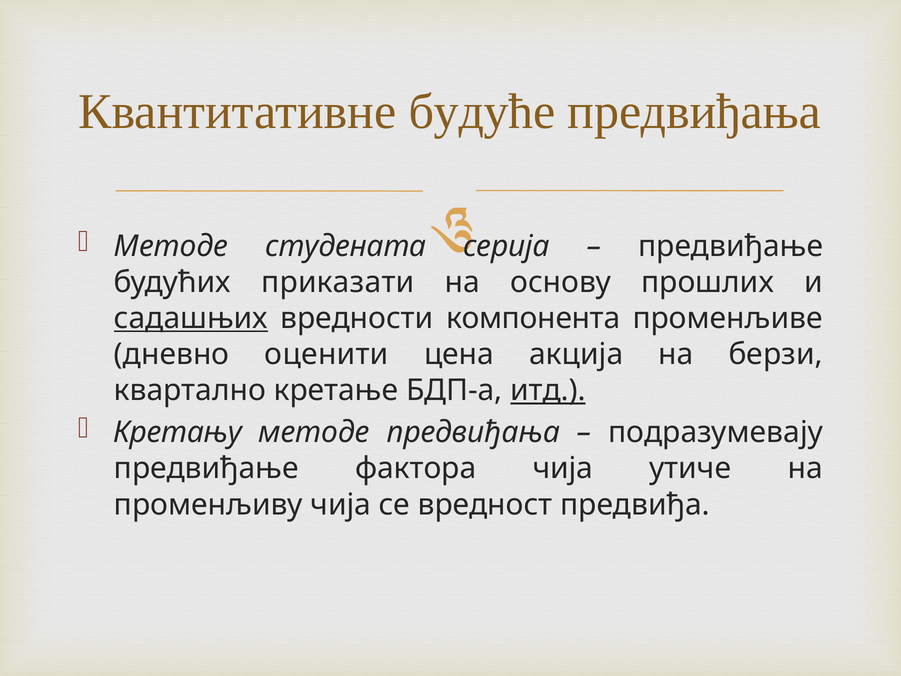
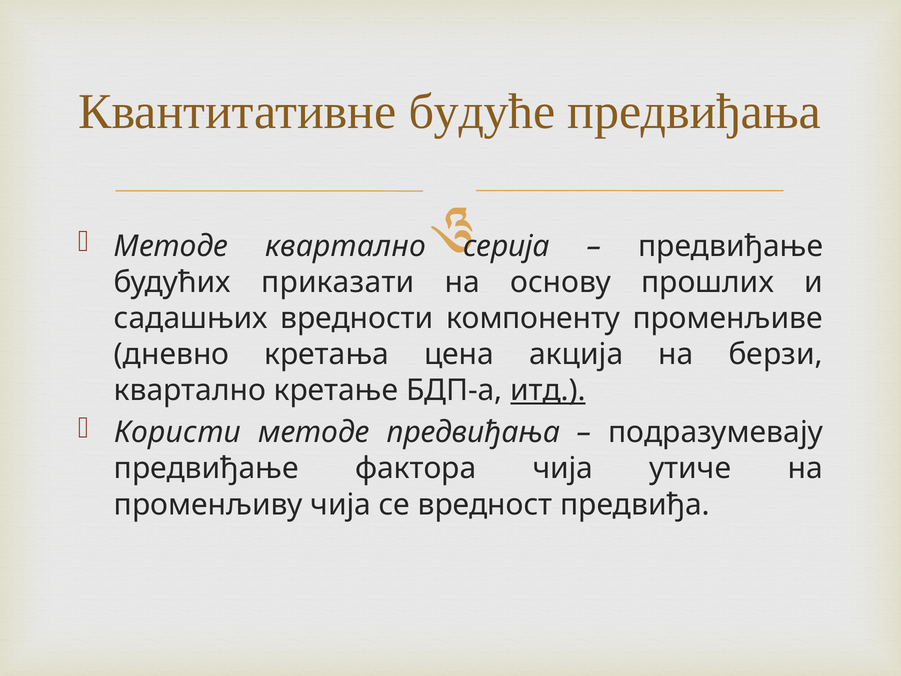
Методе студената: студената -> квартално
садашњих underline: present -> none
компонента: компонента -> компоненту
оценити: оценити -> кретања
Кретању: Кретању -> Користи
